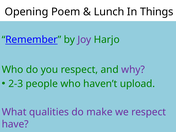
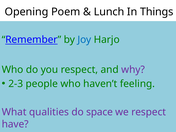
Joy colour: purple -> blue
upload: upload -> feeling
make: make -> space
